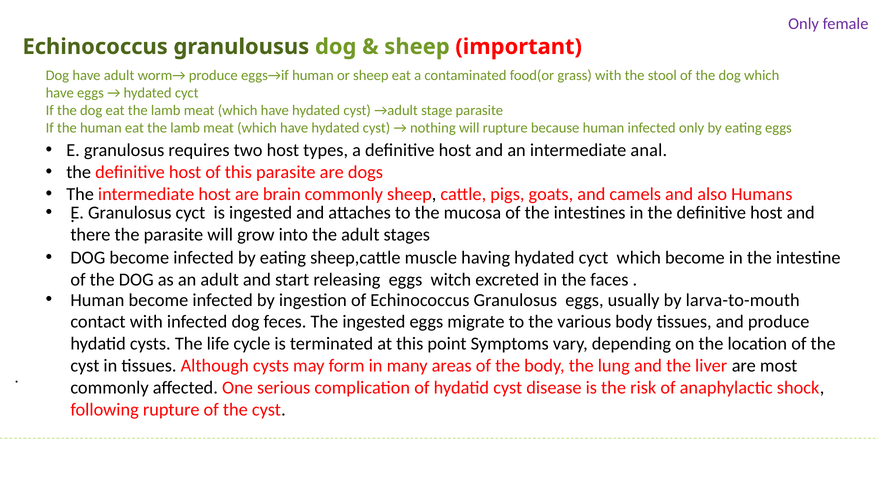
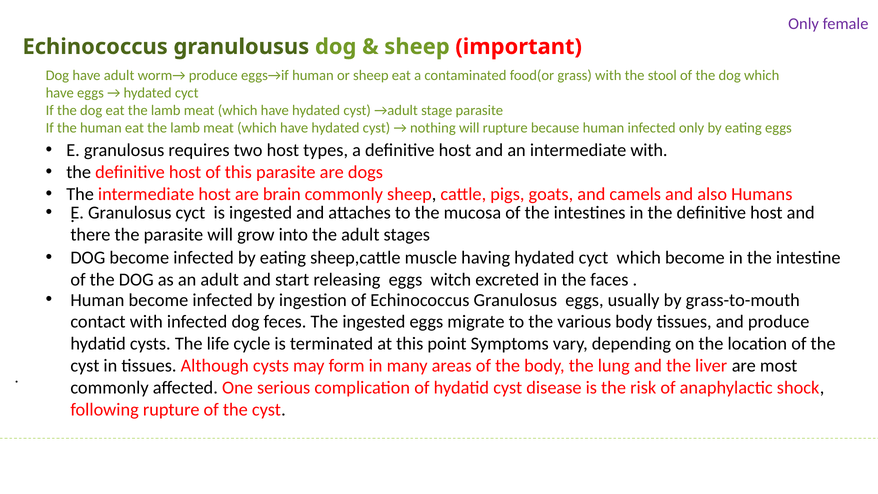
intermediate anal: anal -> with
larva-to-mouth: larva-to-mouth -> grass-to-mouth
